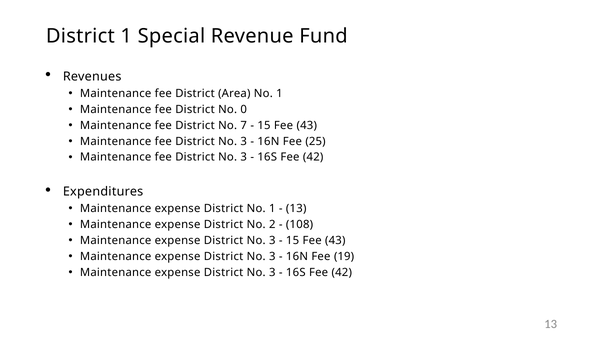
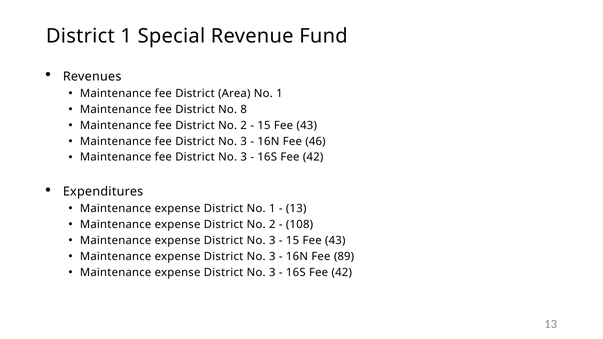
0: 0 -> 8
fee District No 7: 7 -> 2
25: 25 -> 46
19: 19 -> 89
